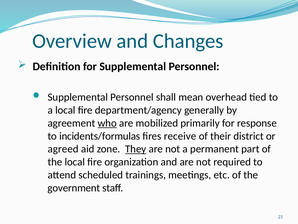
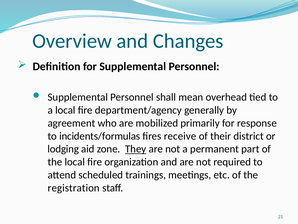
who underline: present -> none
agreed: agreed -> lodging
government: government -> registration
